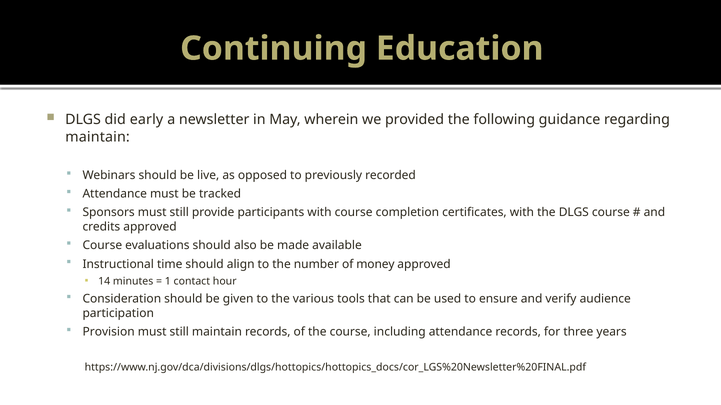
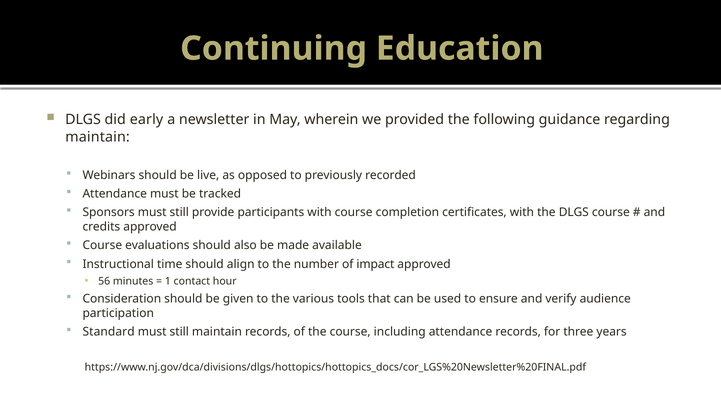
money: money -> impact
14: 14 -> 56
Provision: Provision -> Standard
